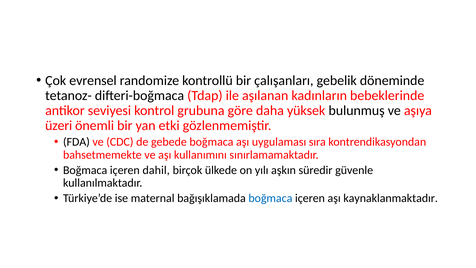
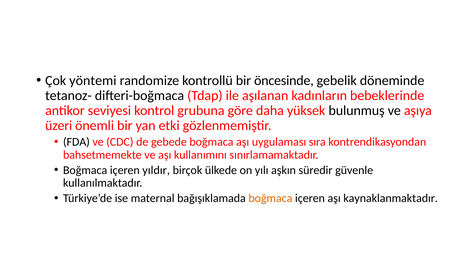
evrensel: evrensel -> yöntemi
çalışanları: çalışanları -> öncesinde
dahil: dahil -> yıldır
boğmaca at (270, 198) colour: blue -> orange
